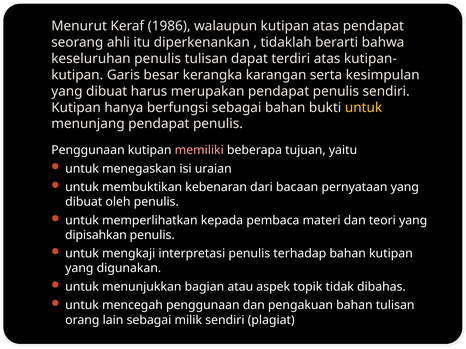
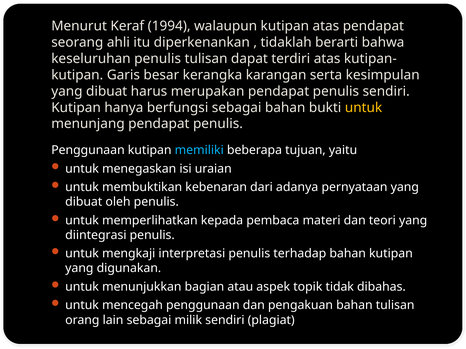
1986: 1986 -> 1994
memiliki colour: pink -> light blue
bacaan: bacaan -> adanya
dipisahkan: dipisahkan -> diintegrasi
